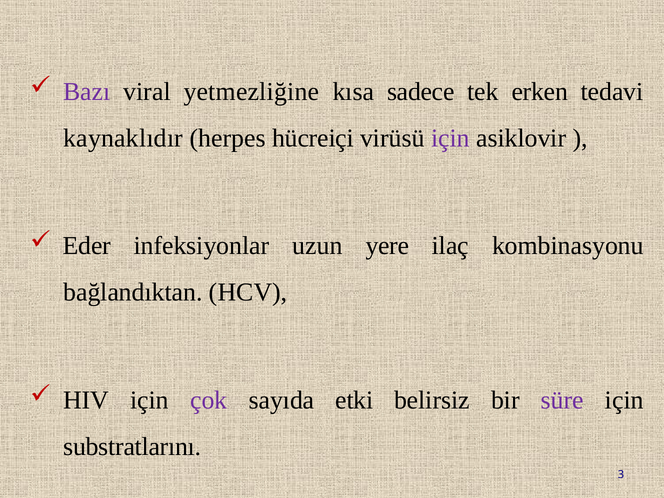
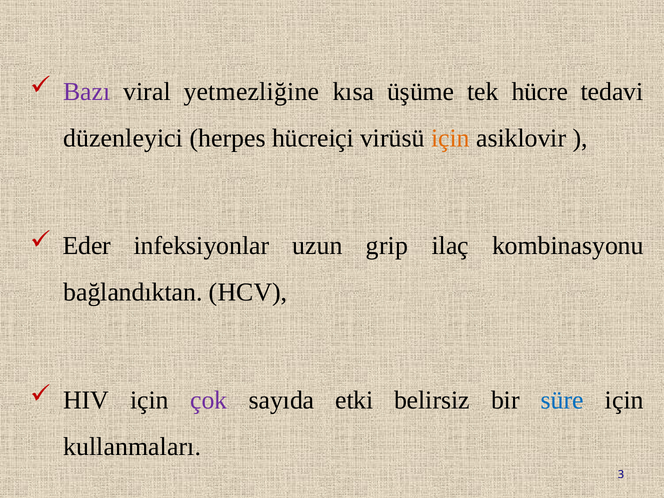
sadece: sadece -> üşüme
erken: erken -> hücre
kaynaklıdır: kaynaklıdır -> düzenleyici
için at (450, 138) colour: purple -> orange
yere: yere -> grip
süre colour: purple -> blue
substratlarını: substratlarını -> kullanmaları
